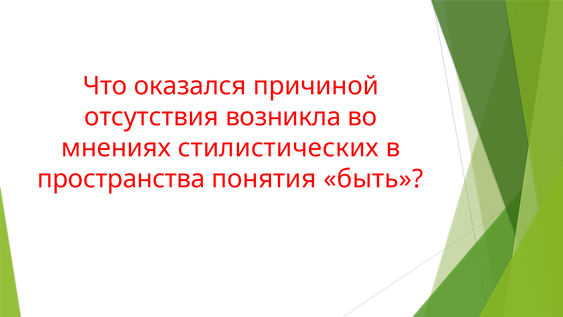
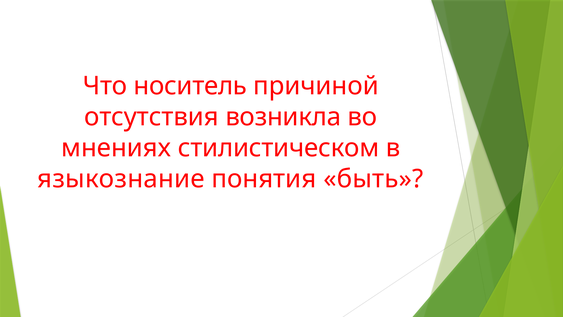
оказался: оказался -> носитель
стилистических: стилистических -> стилистическом
пространства: пространства -> языкознание
